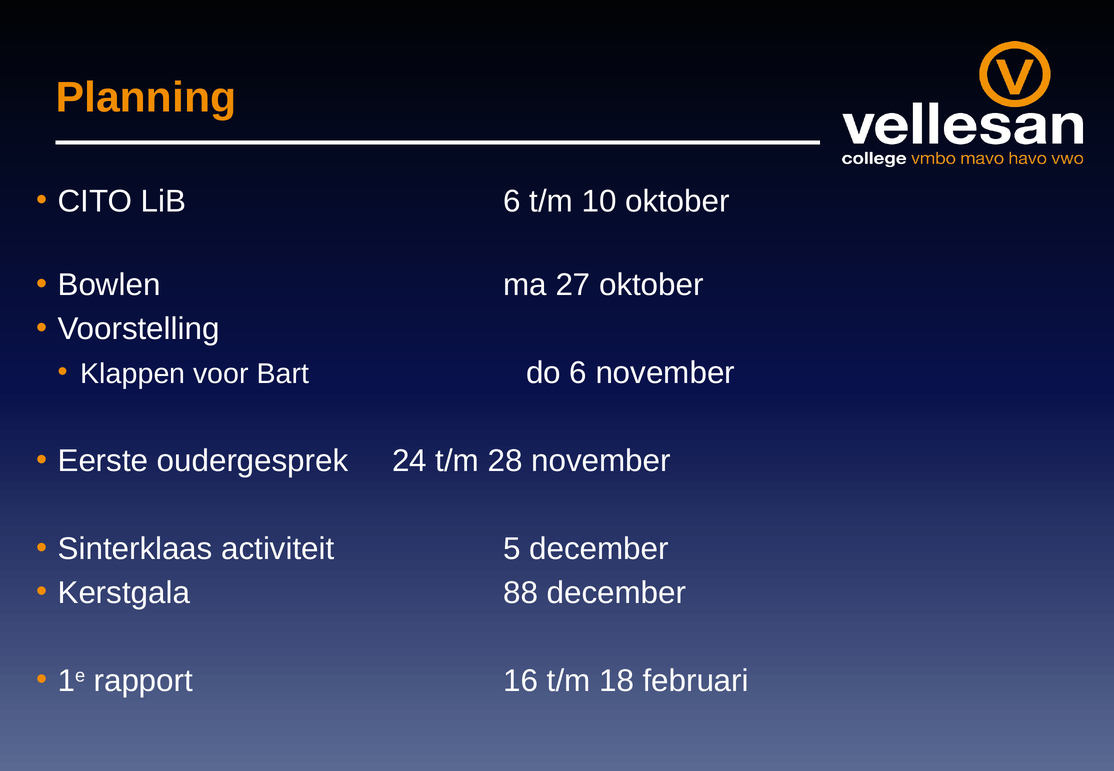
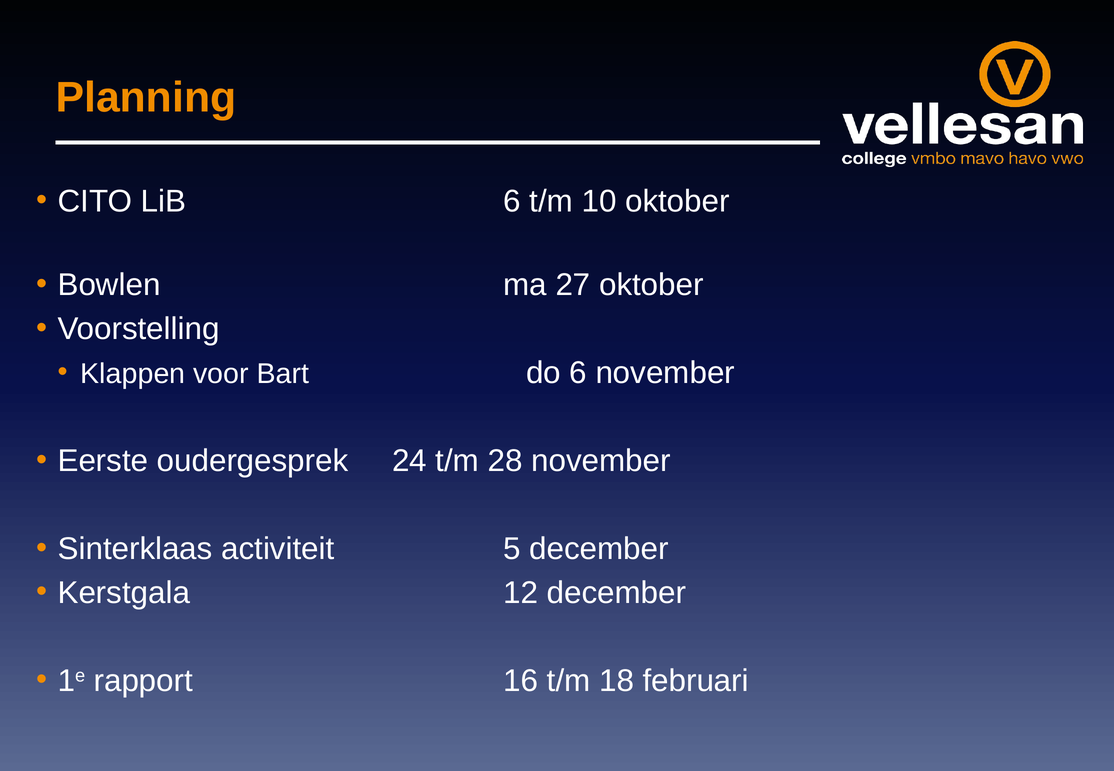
88: 88 -> 12
